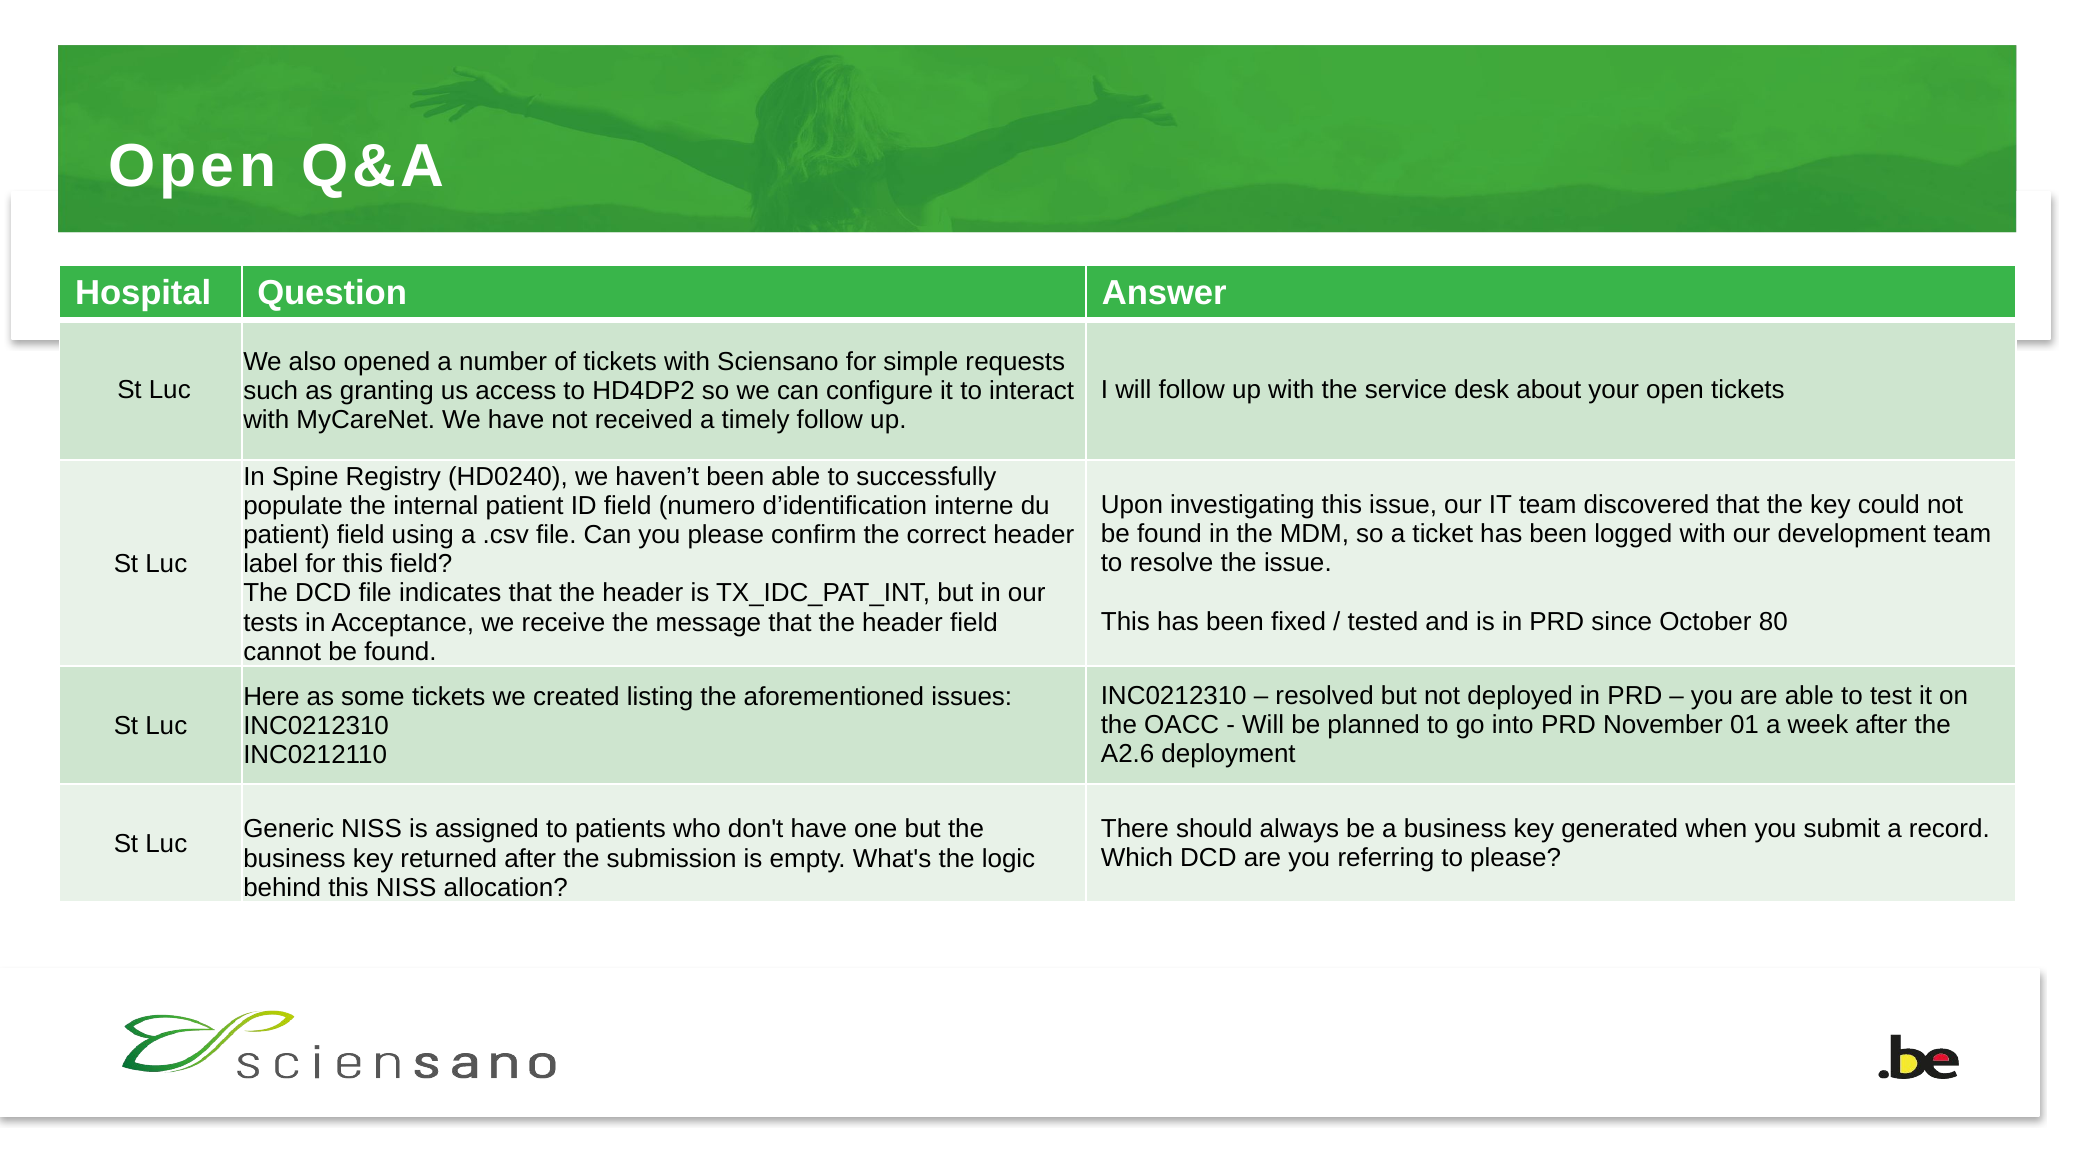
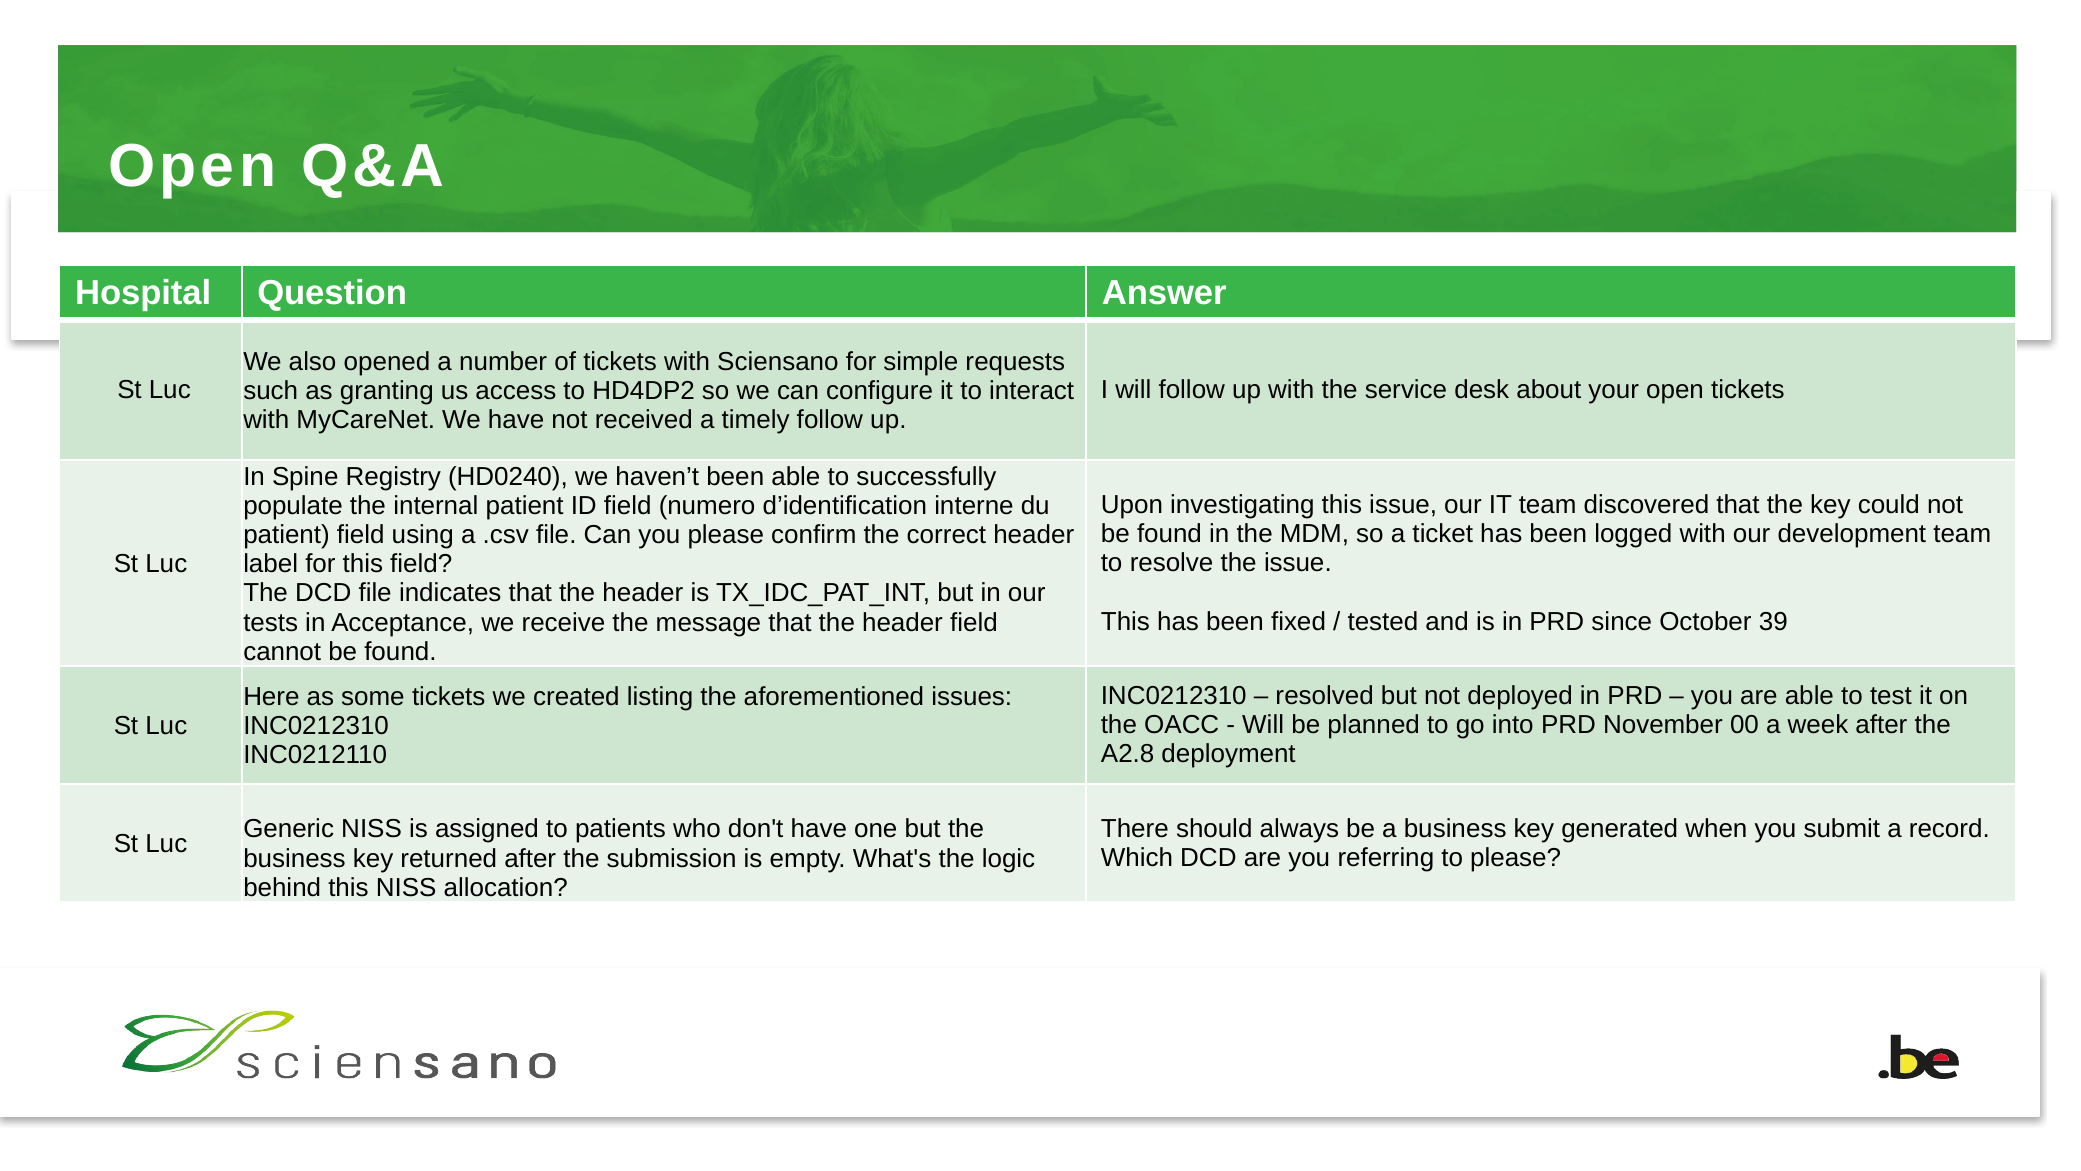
80: 80 -> 39
01: 01 -> 00
A2.6: A2.6 -> A2.8
